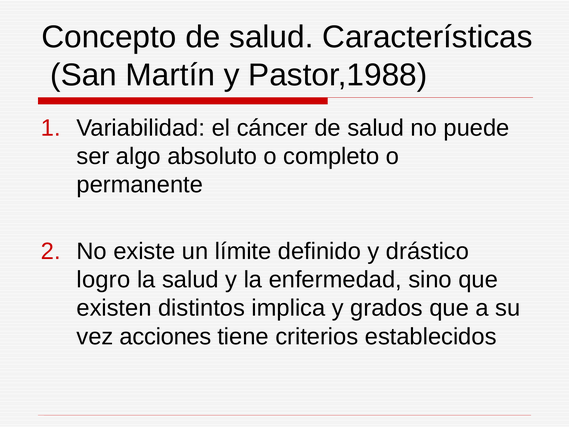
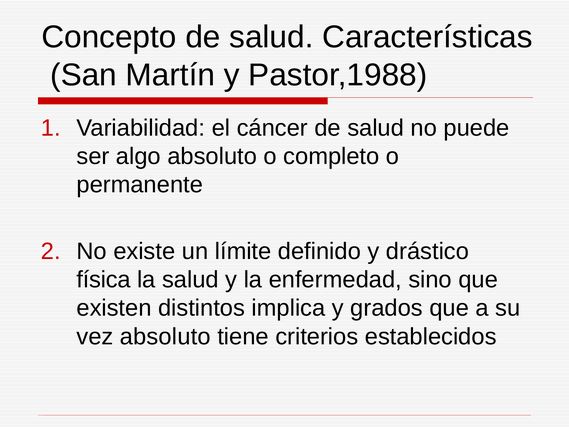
logro: logro -> física
vez acciones: acciones -> absoluto
